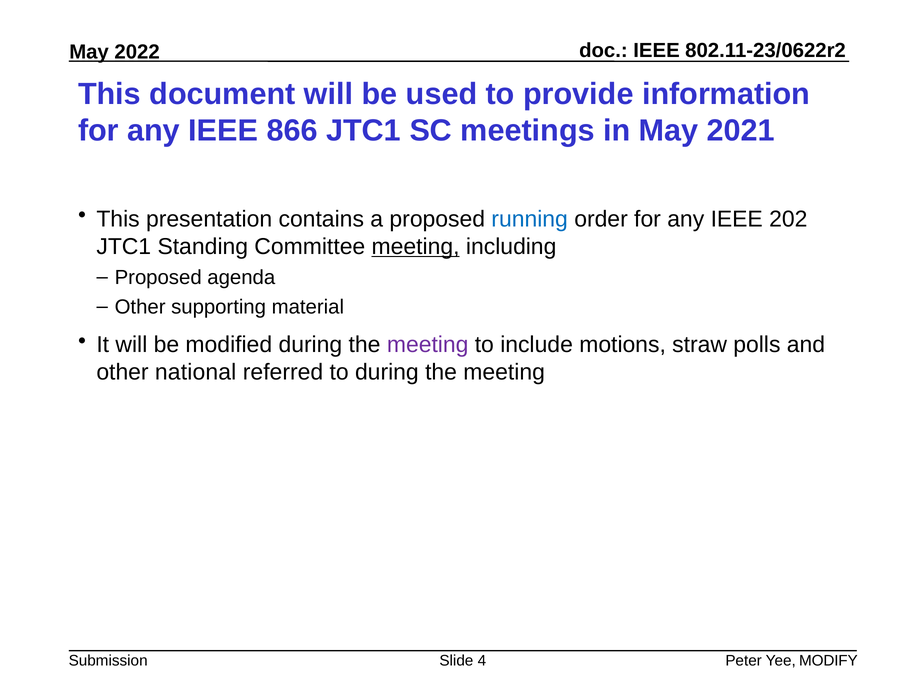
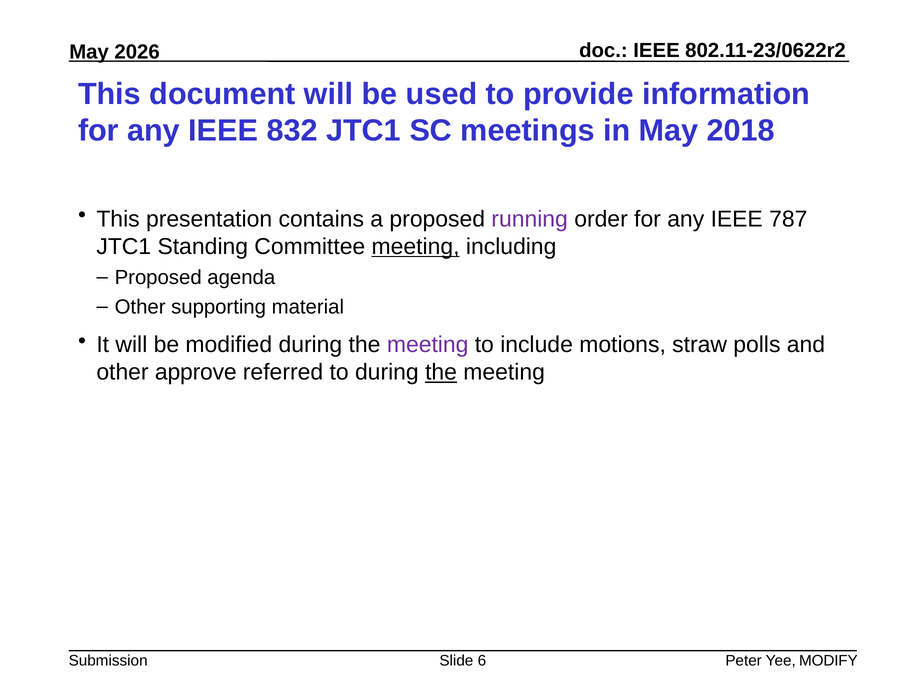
2022: 2022 -> 2026
866: 866 -> 832
2021: 2021 -> 2018
running colour: blue -> purple
202: 202 -> 787
national: national -> approve
the at (441, 372) underline: none -> present
4: 4 -> 6
